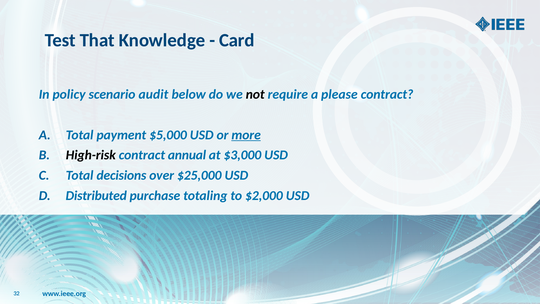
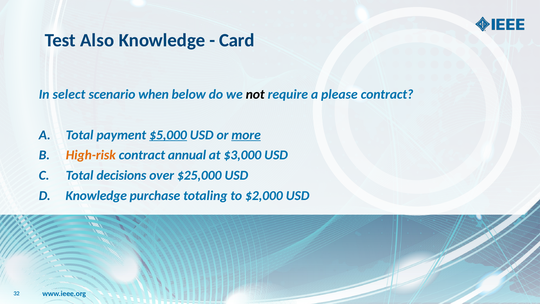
That: That -> Also
policy: policy -> select
audit: audit -> when
$5,000 underline: none -> present
High-risk colour: black -> orange
Distributed at (96, 195): Distributed -> Knowledge
